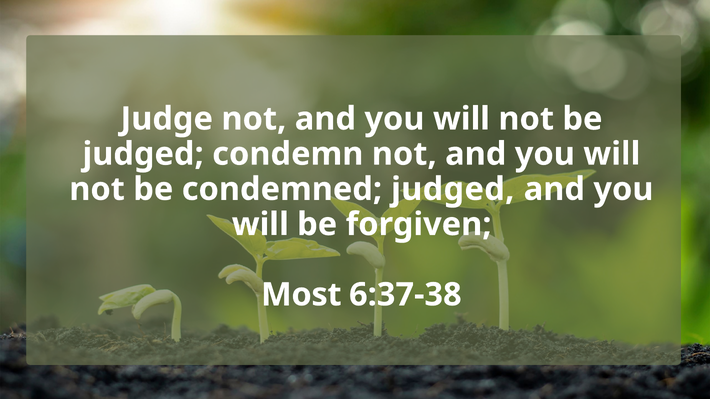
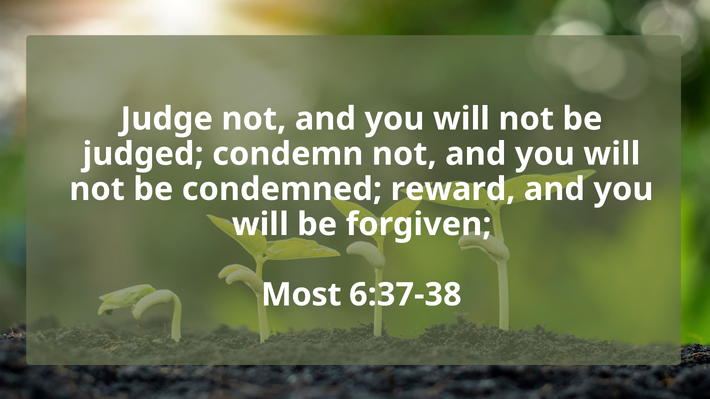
condemned judged: judged -> reward
